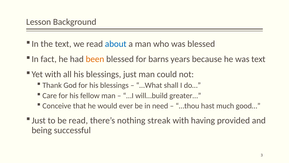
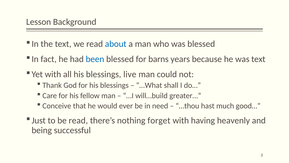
been colour: orange -> blue
blessings just: just -> live
streak: streak -> forget
provided: provided -> heavenly
